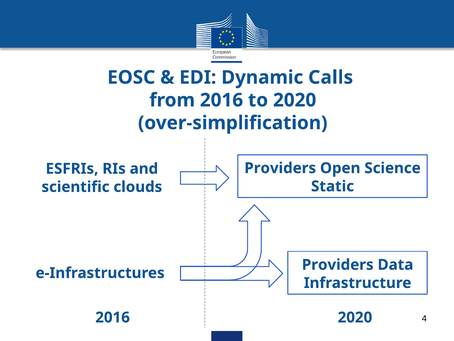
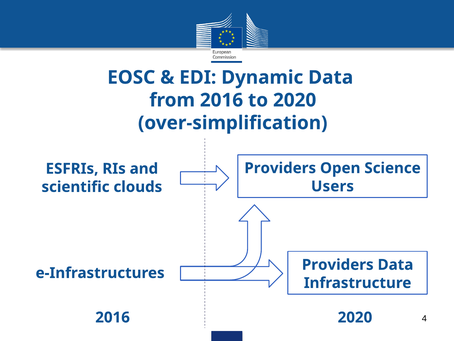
Dynamic Calls: Calls -> Data
Static: Static -> Users
